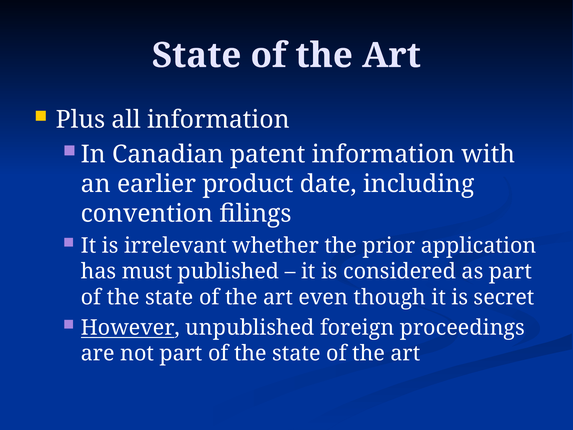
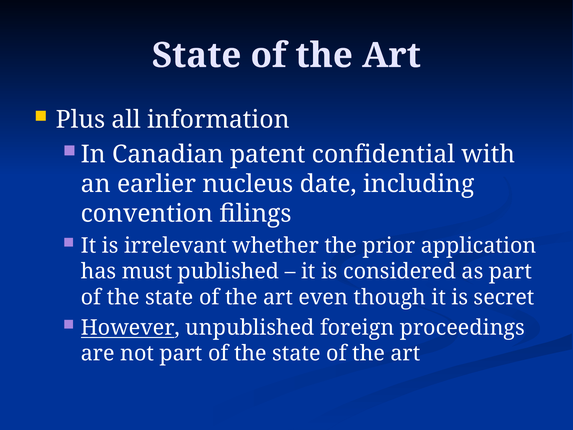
patent information: information -> confidential
product: product -> nucleus
